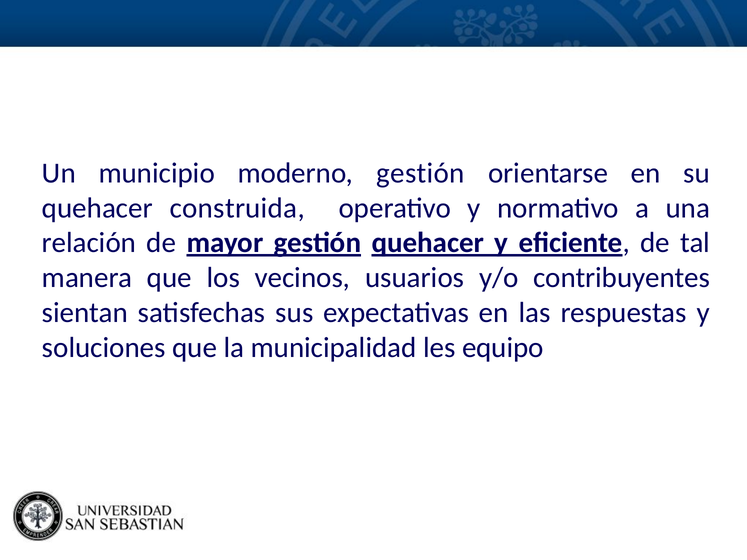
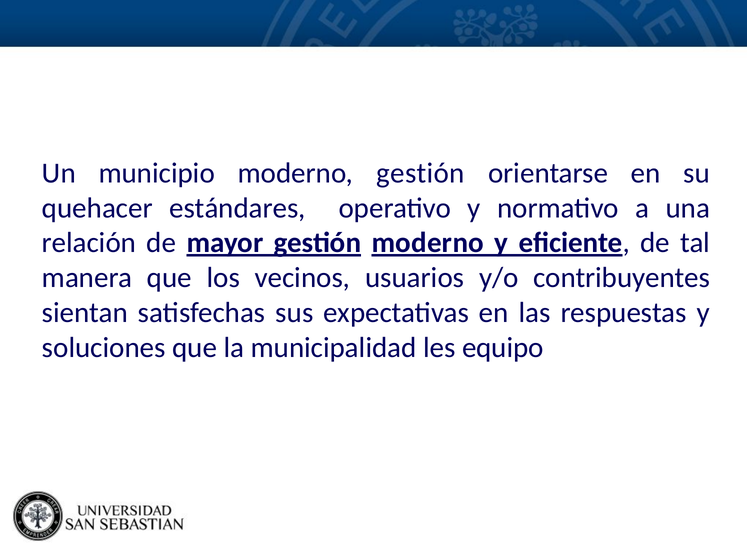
construida: construida -> estándares
gestión quehacer: quehacer -> moderno
